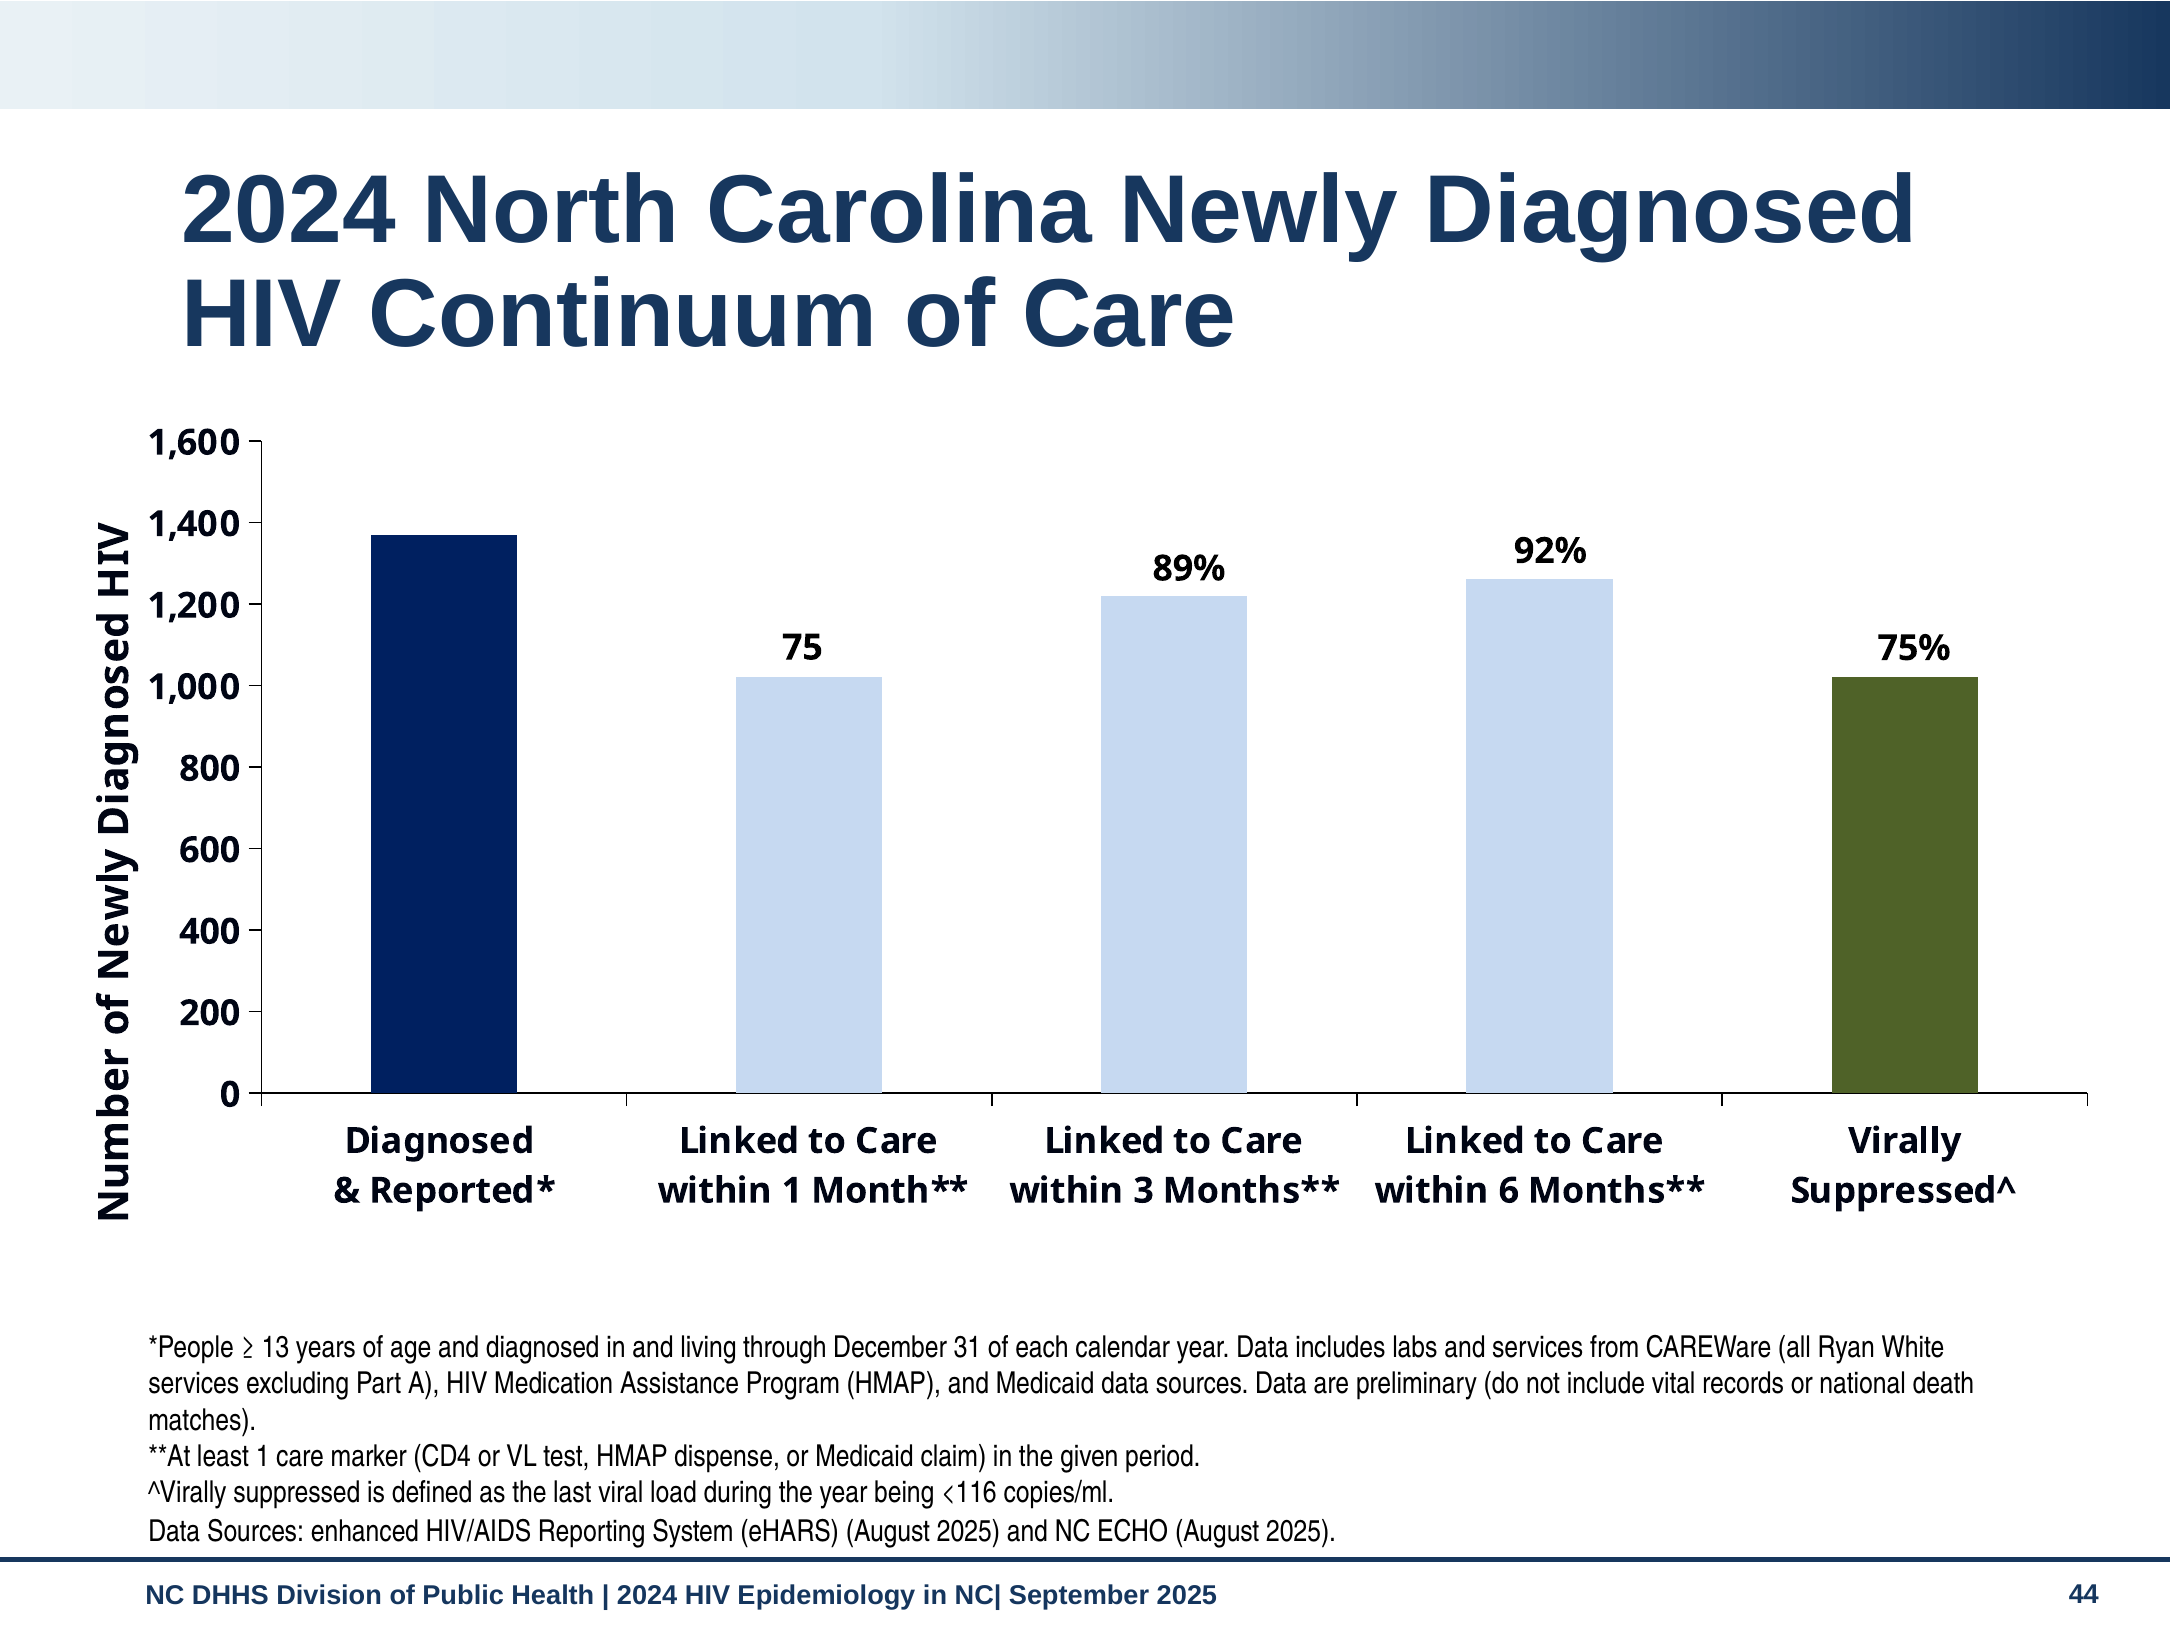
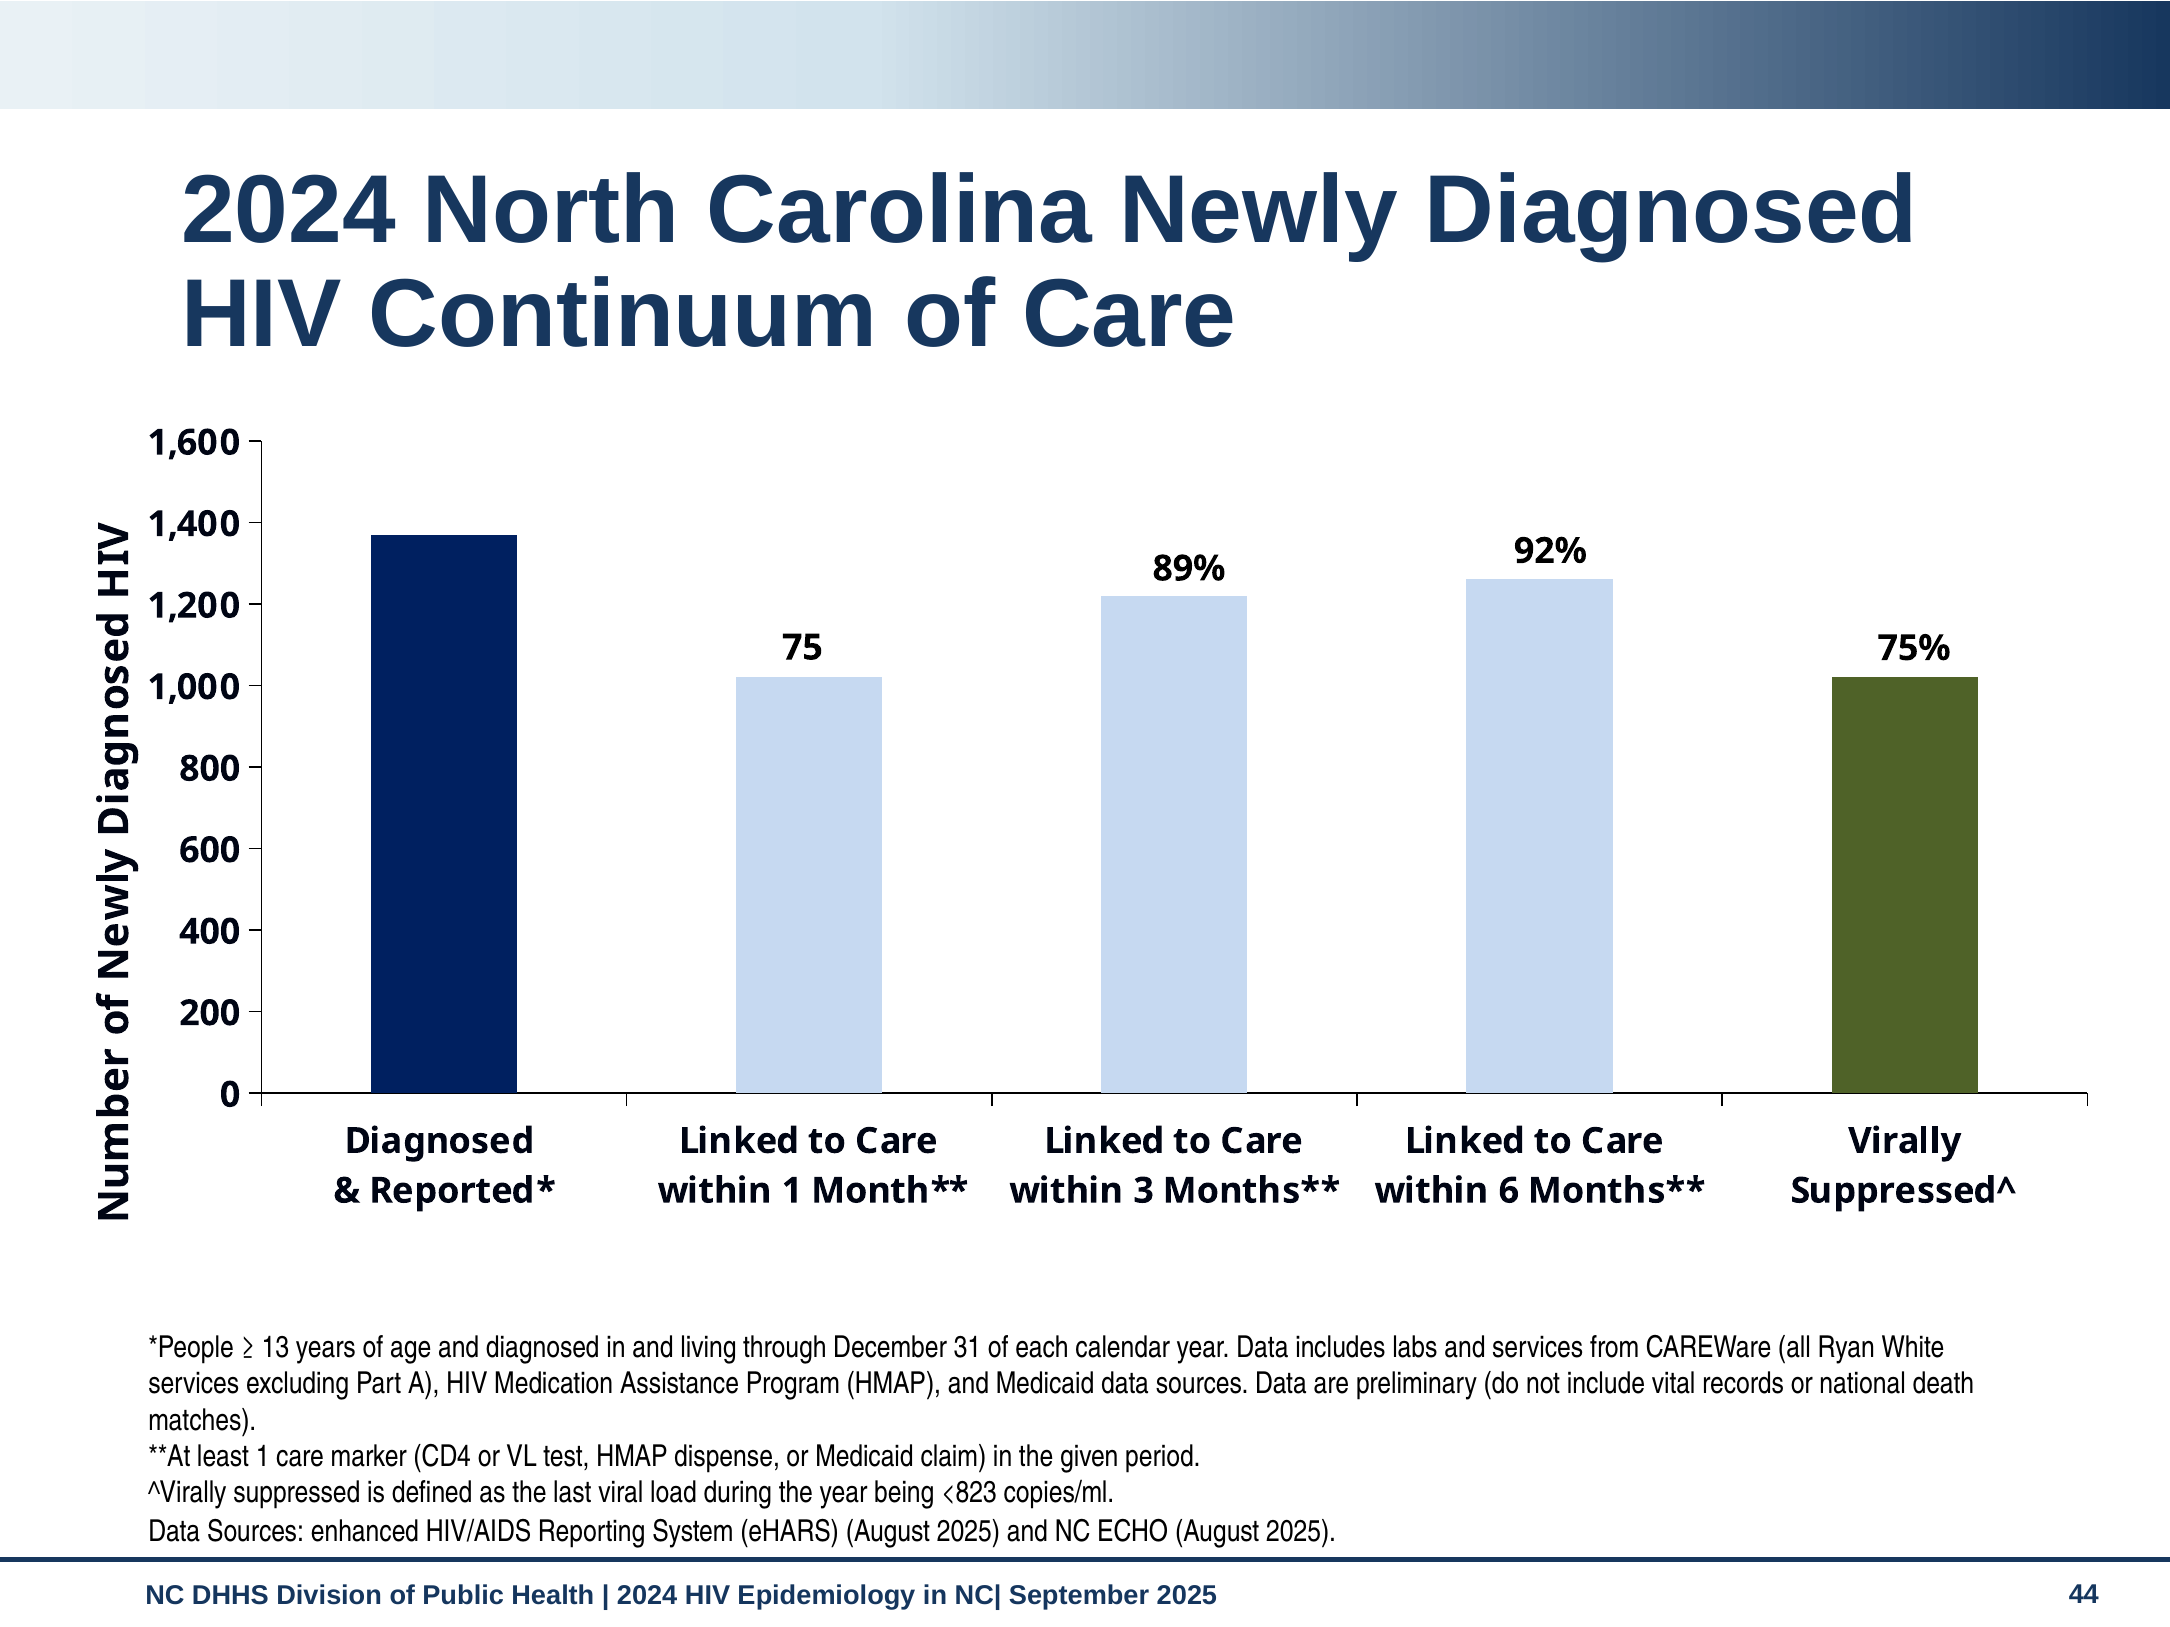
<116: <116 -> <823
